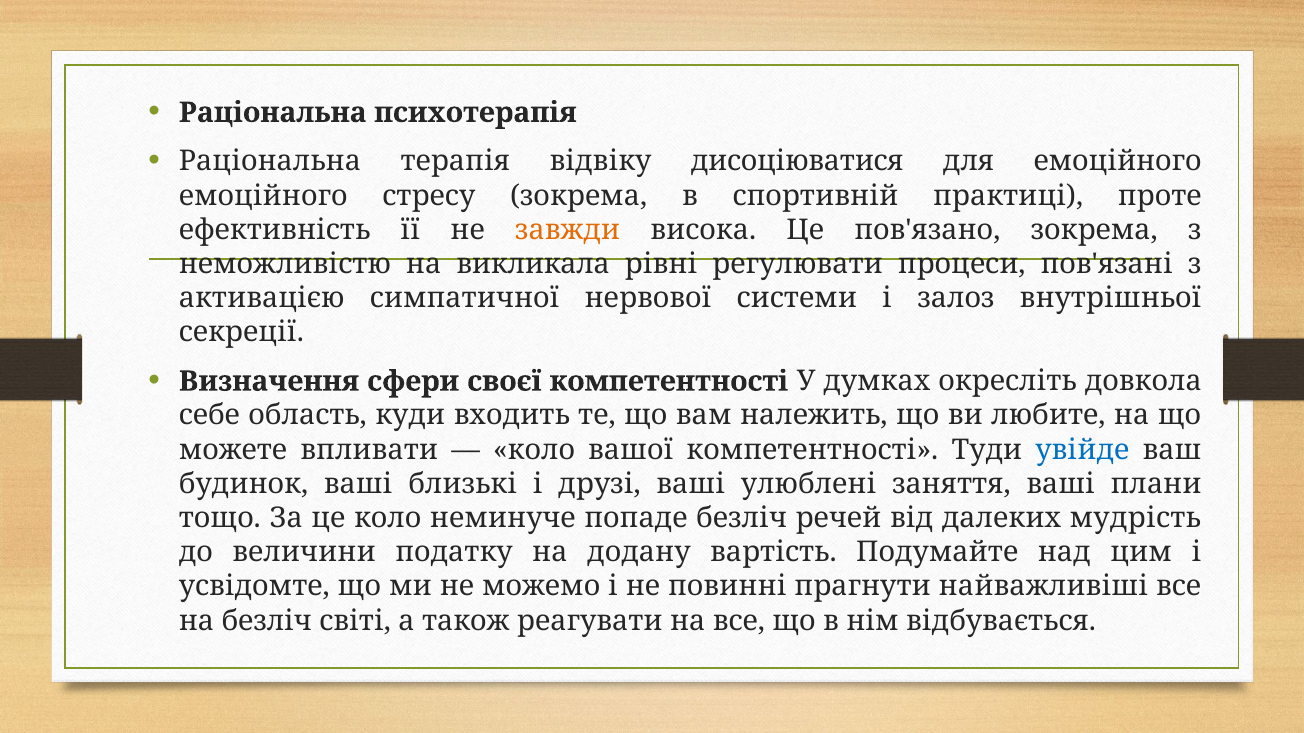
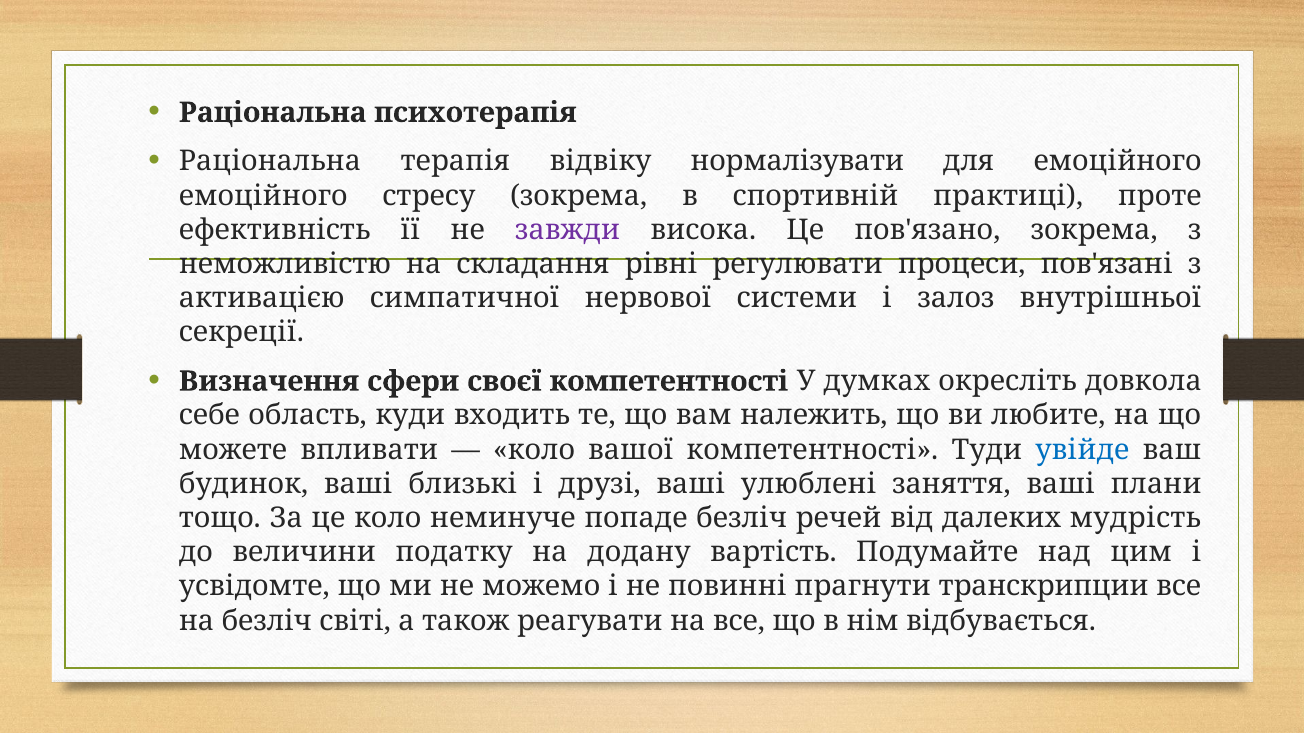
дисоціюватися: дисоціюватися -> нормалізувати
завжди colour: orange -> purple
викликала: викликала -> складання
найважливіші: найважливіші -> транскрипции
